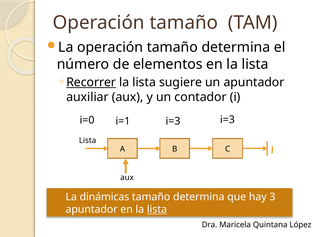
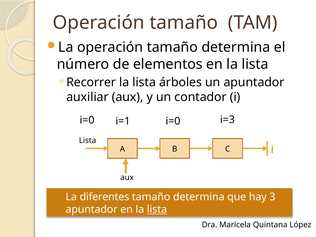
Recorrer underline: present -> none
sugiere: sugiere -> árboles
i=1 i=3: i=3 -> i=0
dinámicas: dinámicas -> diferentes
